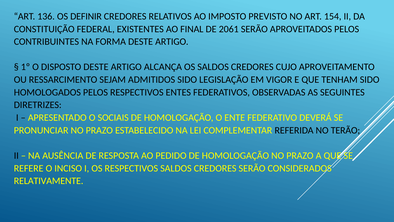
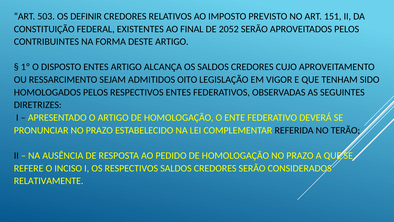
136: 136 -> 503
154: 154 -> 151
2061: 2061 -> 2052
DISPOSTO DESTE: DESTE -> ENTES
ADMITIDOS SIDO: SIDO -> OITO
O SOCIAIS: SOCIAIS -> ARTIGO
